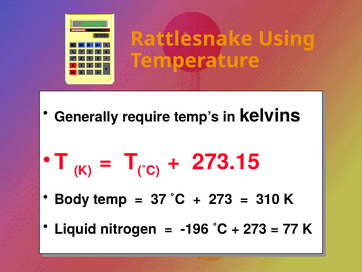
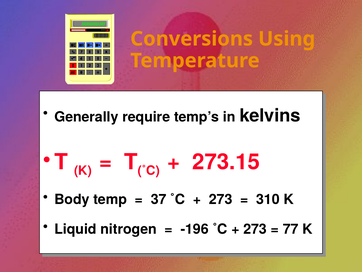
Rattlesnake: Rattlesnake -> Conversions
